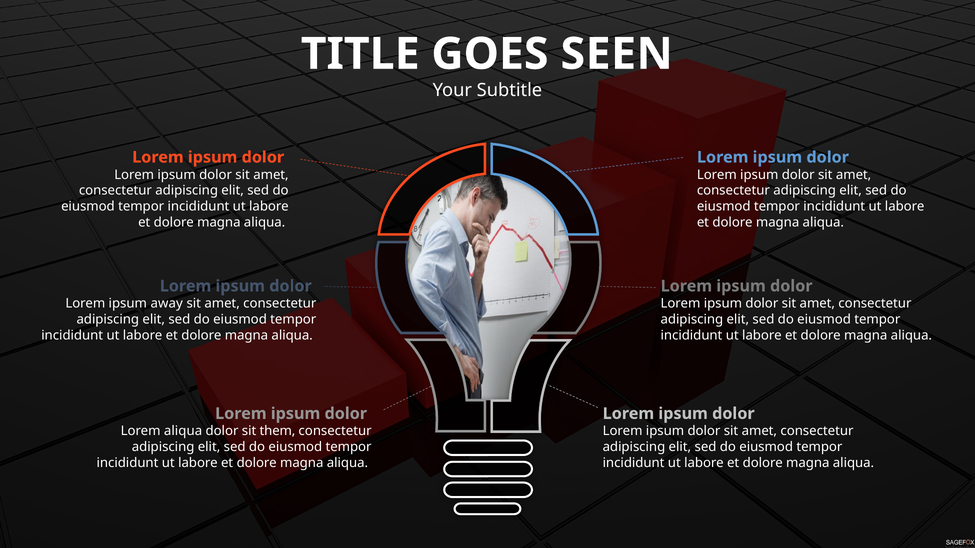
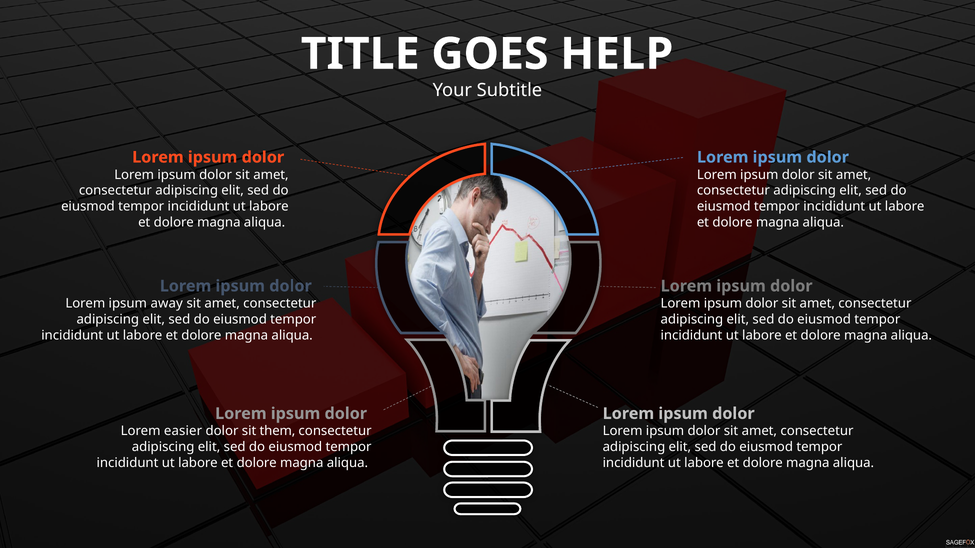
SEEN: SEEN -> HELP
Lorem aliqua: aliqua -> easier
